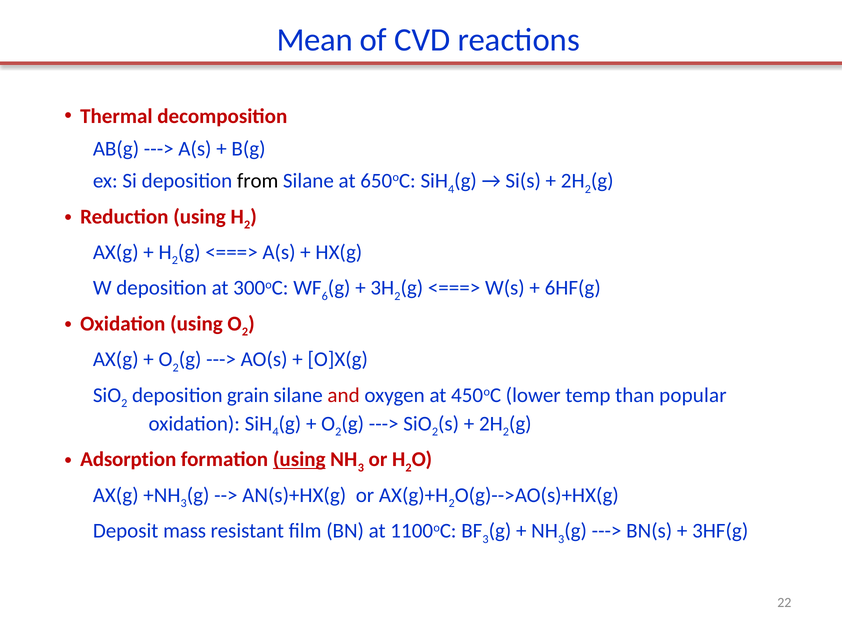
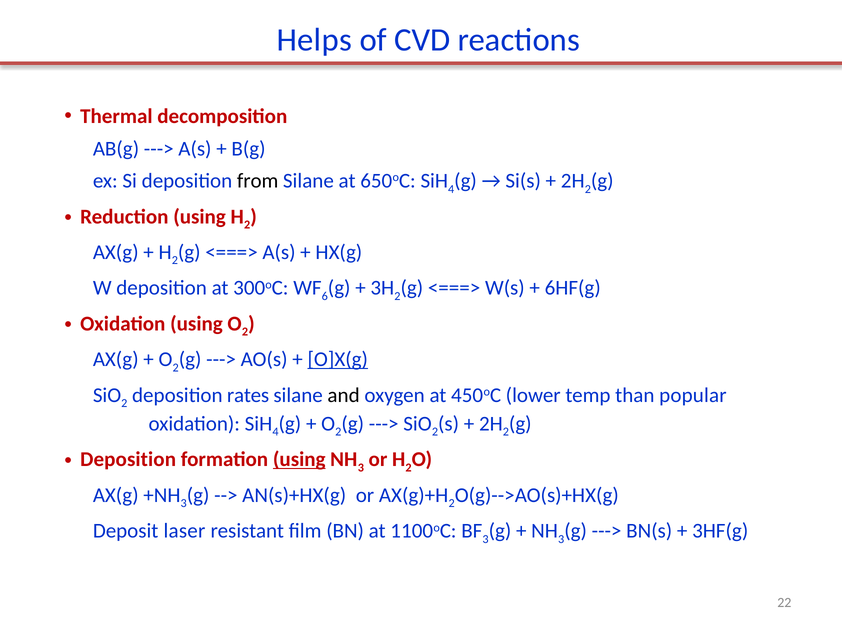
Mean: Mean -> Helps
O]X(g underline: none -> present
grain: grain -> rates
and colour: red -> black
Adsorption at (128, 460): Adsorption -> Deposition
mass: mass -> laser
